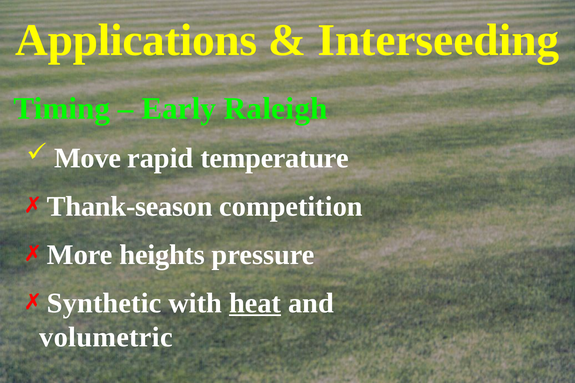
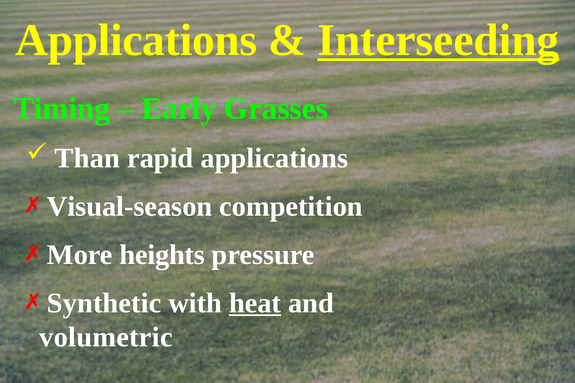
Interseeding underline: none -> present
Raleigh: Raleigh -> Grasses
Move: Move -> Than
rapid temperature: temperature -> applications
Thank-season: Thank-season -> Visual-season
